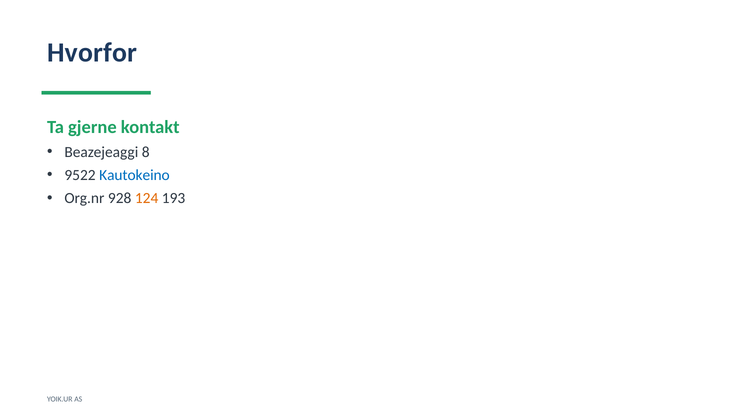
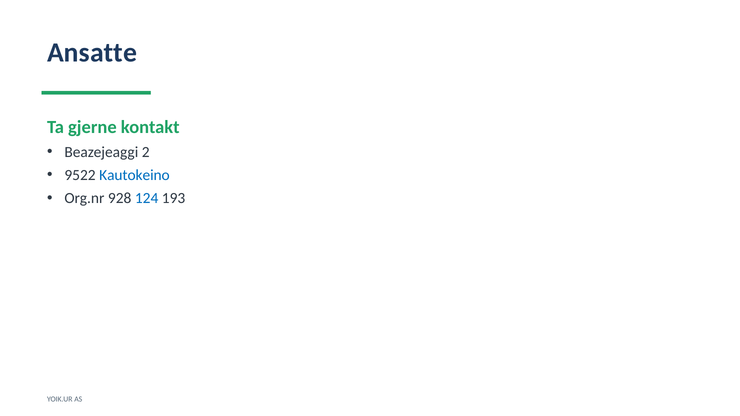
Hvorfor: Hvorfor -> Ansatte
8: 8 -> 2
124 colour: orange -> blue
